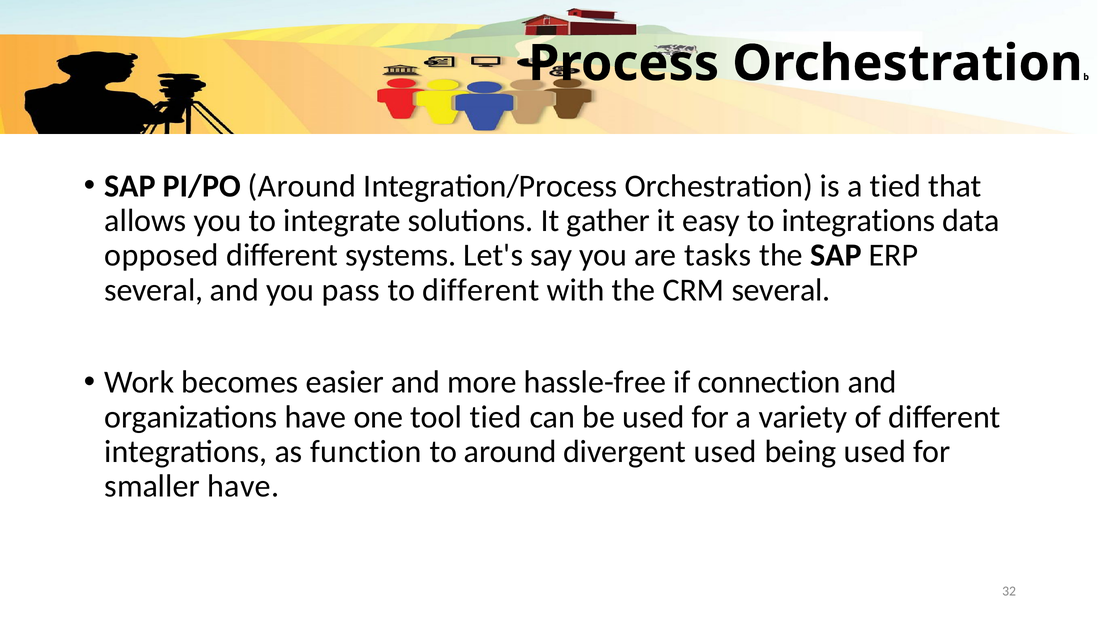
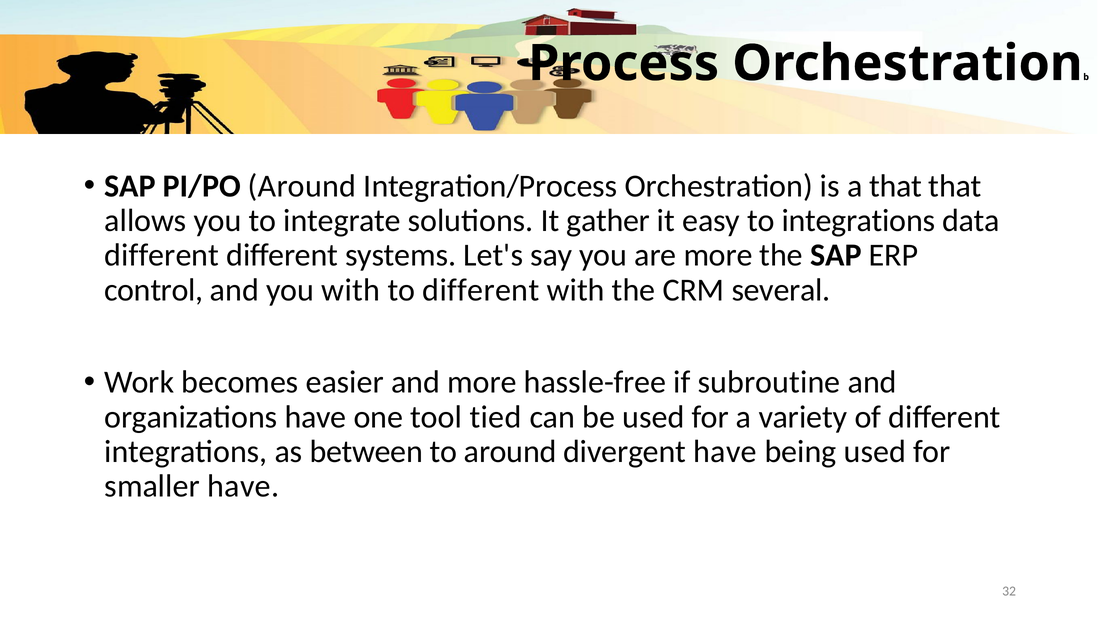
a tied: tied -> that
opposed at (162, 255): opposed -> different
are tasks: tasks -> more
several at (154, 290): several -> control
you pass: pass -> with
connection: connection -> subroutine
function: function -> between
divergent used: used -> have
